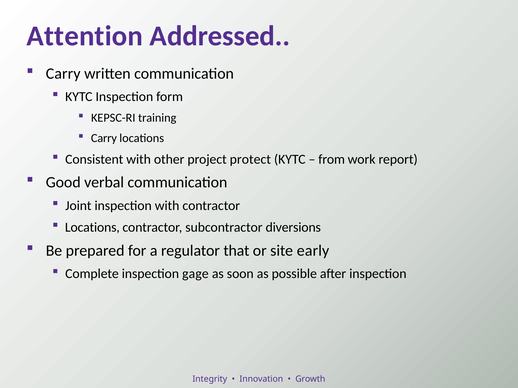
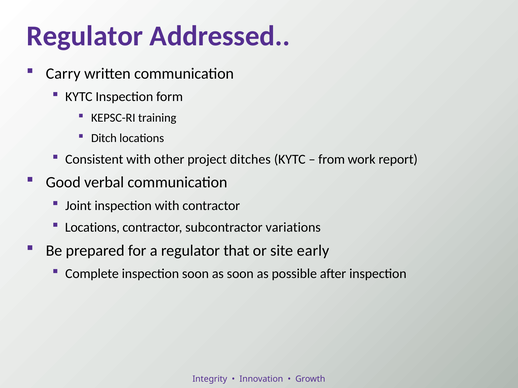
Attention at (85, 36): Attention -> Regulator
Carry at (104, 138): Carry -> Ditch
protect: protect -> ditches
diversions: diversions -> variations
inspection gage: gage -> soon
